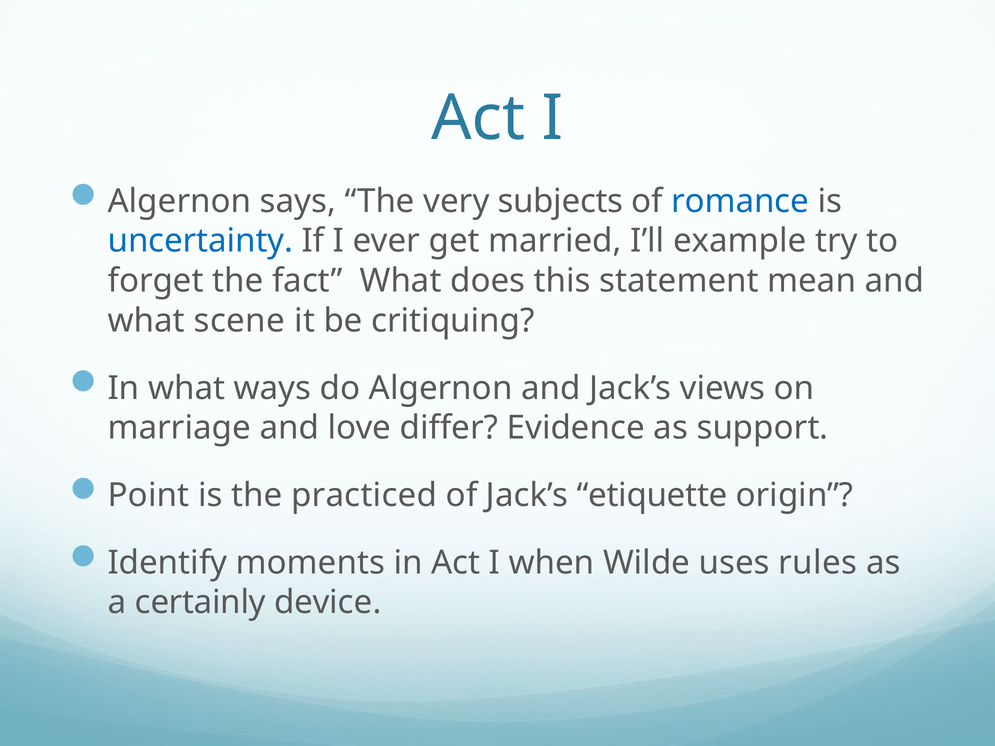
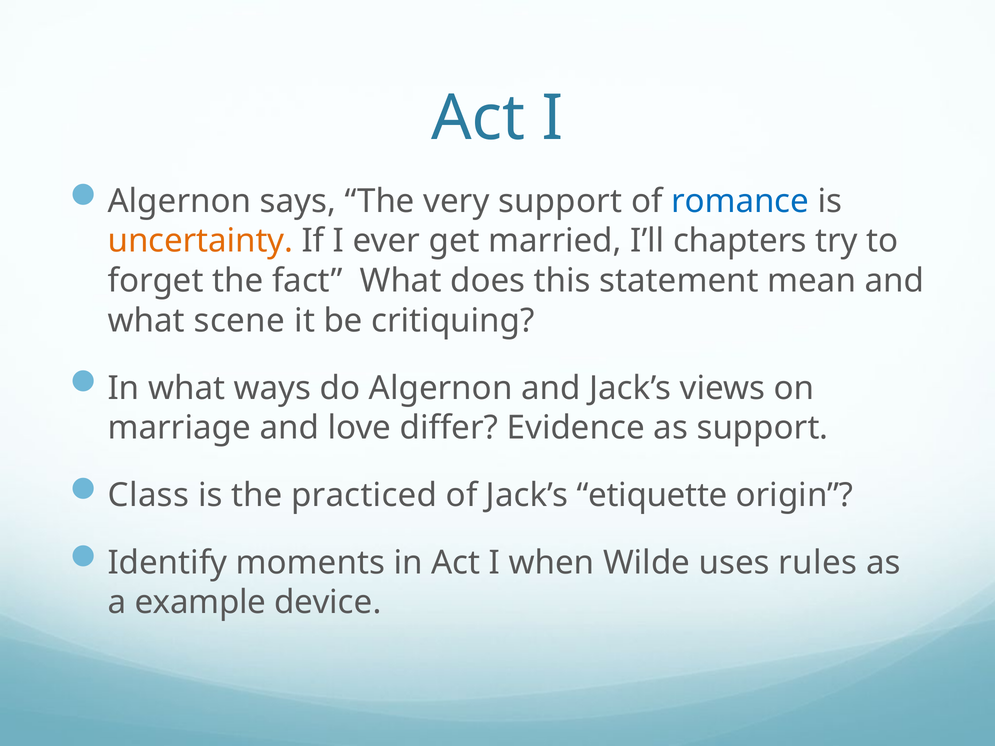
very subjects: subjects -> support
uncertainty colour: blue -> orange
example: example -> chapters
Point: Point -> Class
certainly: certainly -> example
